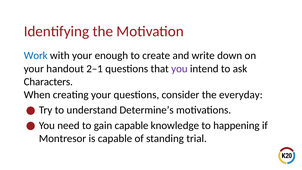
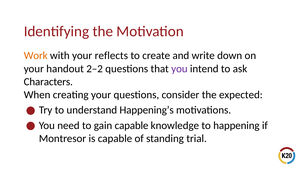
Work colour: blue -> orange
enough: enough -> reflects
2–1: 2–1 -> 2–2
everyday: everyday -> expected
Determine’s: Determine’s -> Happening’s
